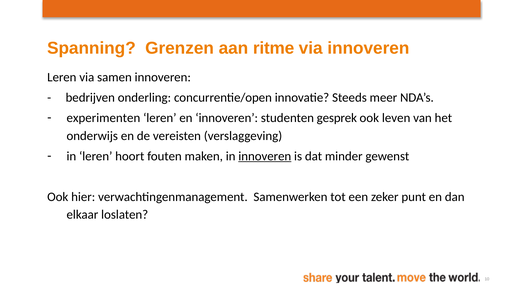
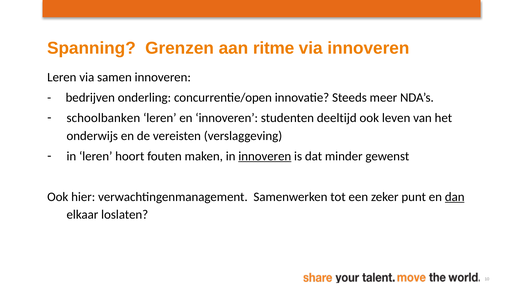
experimenten: experimenten -> schoolbanken
gesprek: gesprek -> deeltijd
dan underline: none -> present
